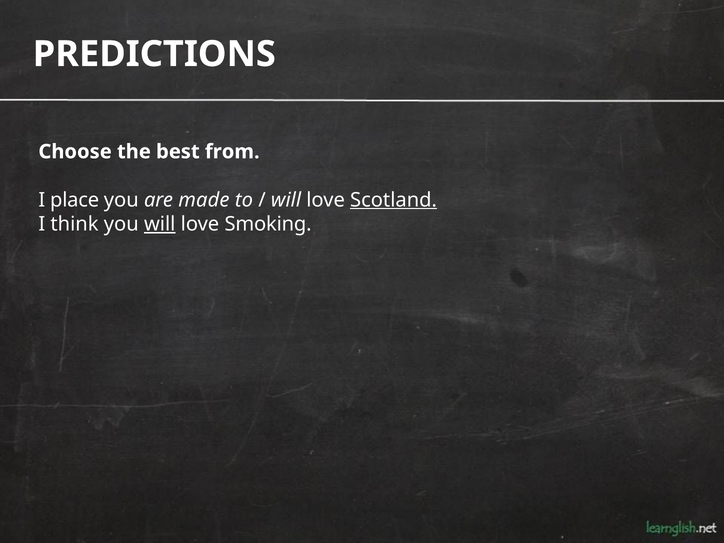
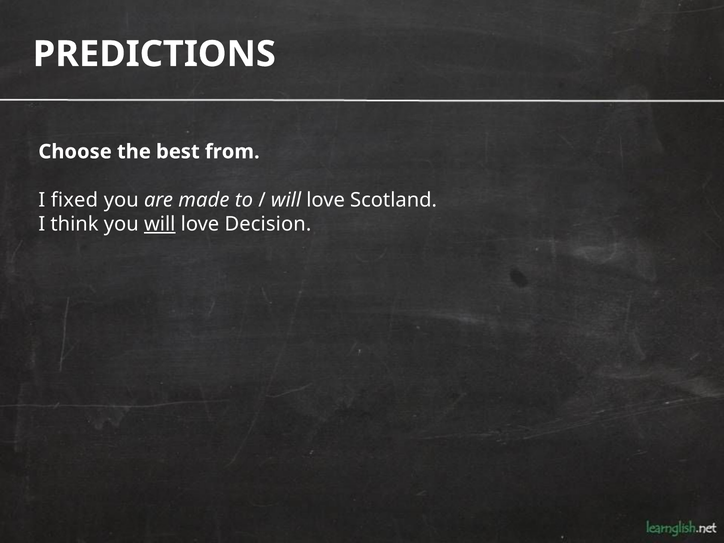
place: place -> fixed
Scotland underline: present -> none
Smoking: Smoking -> Decision
